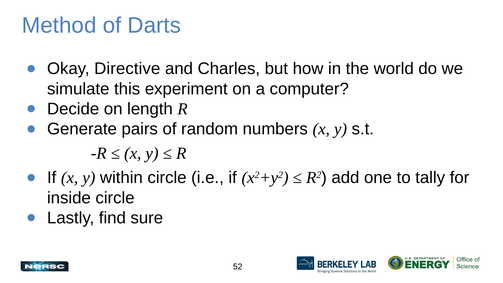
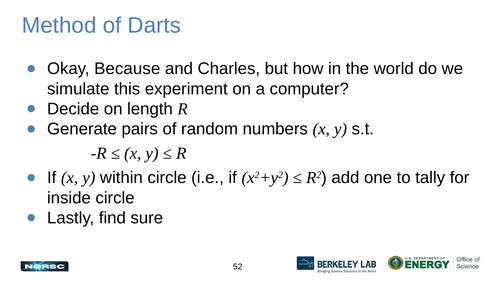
Directive: Directive -> Because
